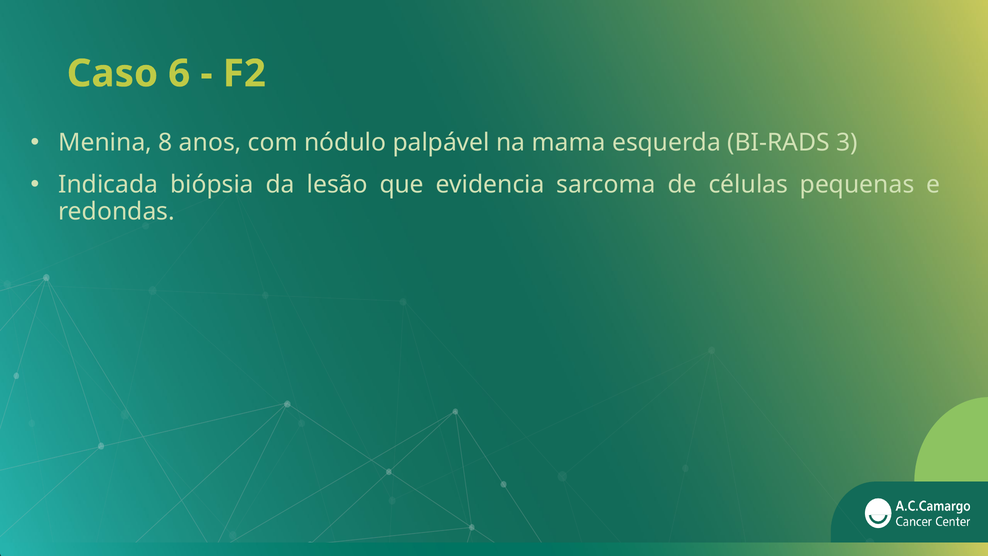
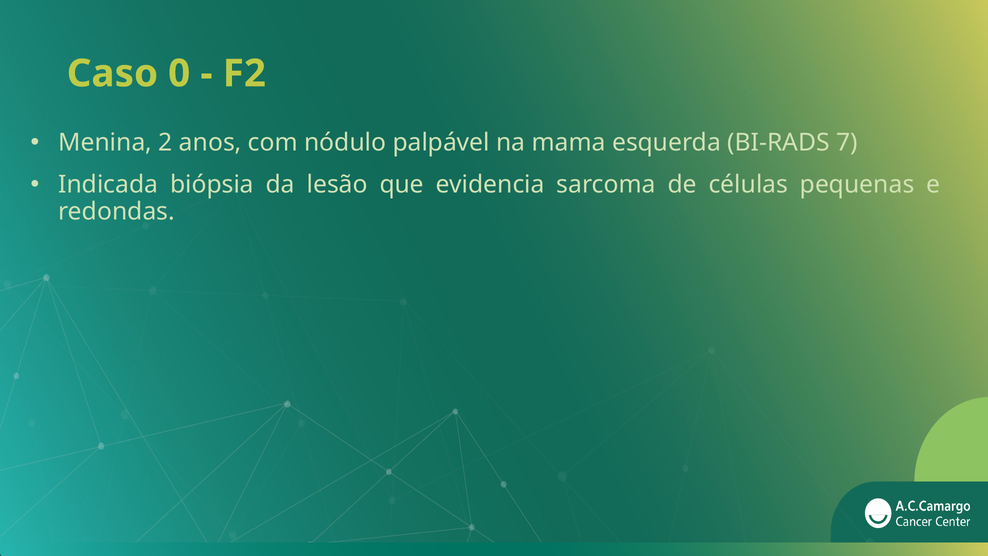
6: 6 -> 0
8: 8 -> 2
3: 3 -> 7
